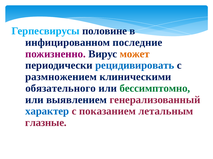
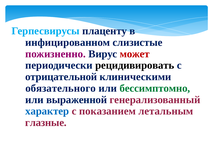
половине: половине -> плаценту
последние: последние -> слизистые
может colour: orange -> red
рецидивировать colour: blue -> black
размножением: размножением -> отрицательной
выявлением: выявлением -> выраженной
